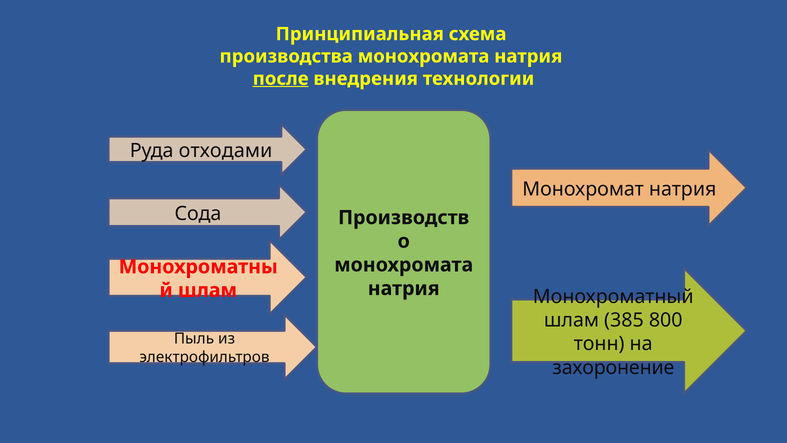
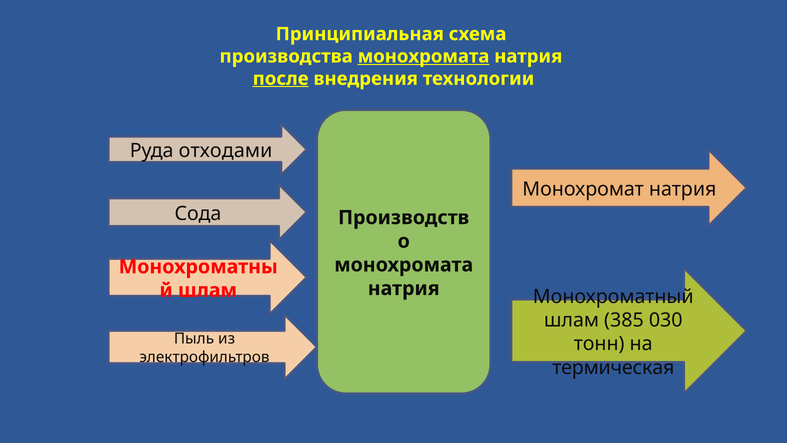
монохромата at (424, 56) underline: none -> present
800: 800 -> 030
захоронение: захоронение -> термическая
